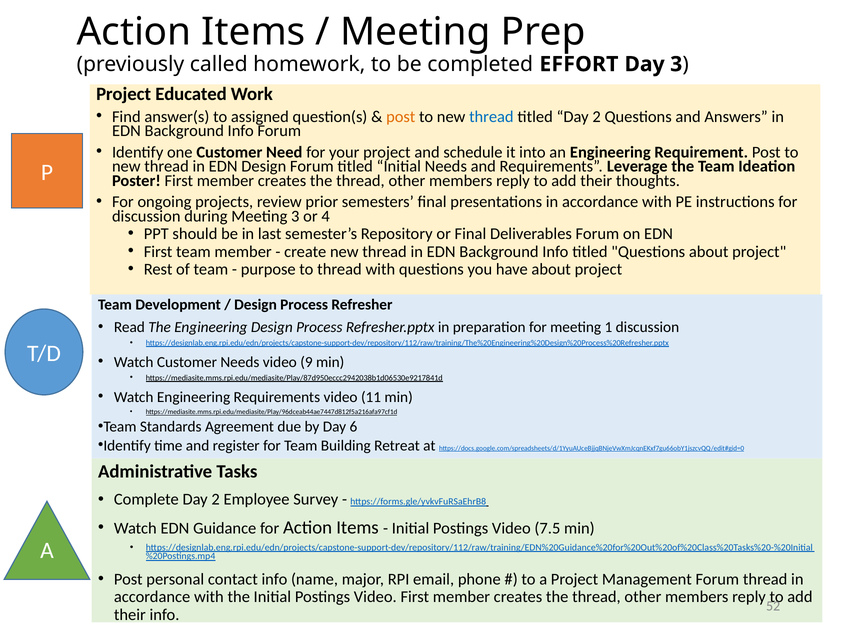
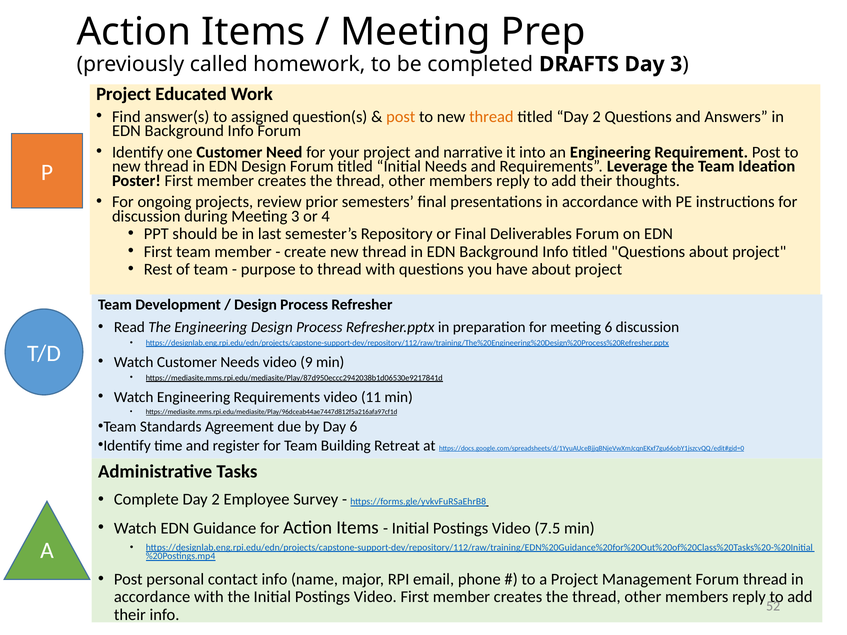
EFFORT: EFFORT -> DRAFTS
thread at (491, 117) colour: blue -> orange
schedule: schedule -> narrative
meeting 1: 1 -> 6
